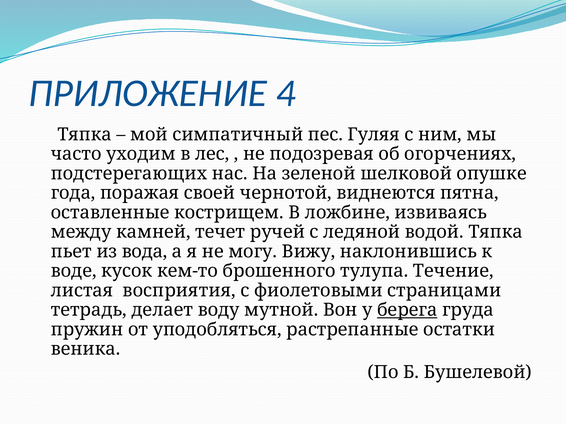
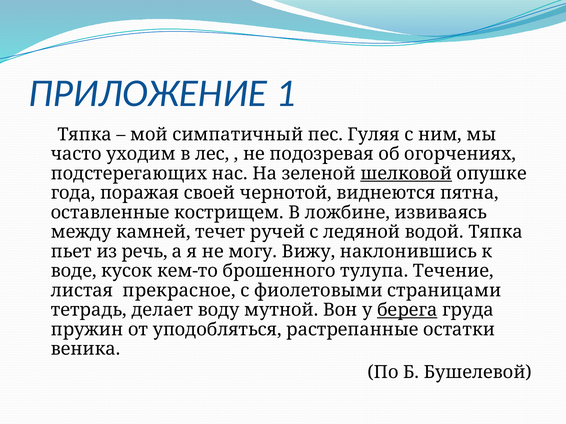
4: 4 -> 1
шелковой underline: none -> present
вода: вода -> речь
восприятия: восприятия -> прекрасное
